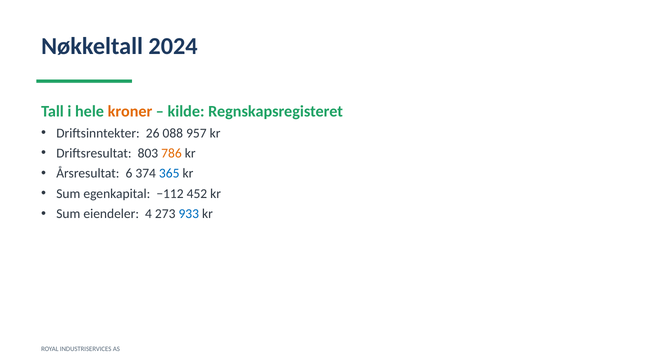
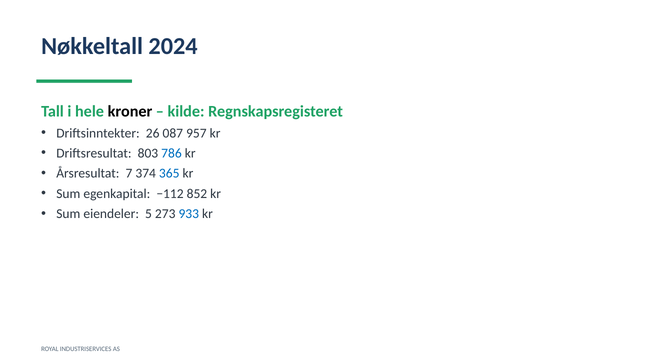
kroner colour: orange -> black
088: 088 -> 087
786 colour: orange -> blue
6: 6 -> 7
452: 452 -> 852
4: 4 -> 5
